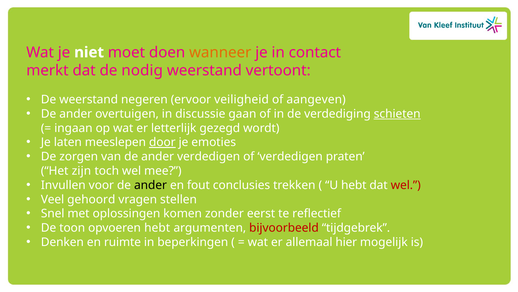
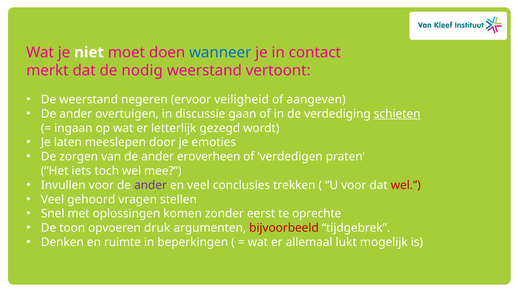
wanneer colour: orange -> blue
door underline: present -> none
ander verdedigen: verdedigen -> eroverheen
zijn: zijn -> iets
ander at (151, 185) colour: black -> purple
en fout: fout -> veel
U hebt: hebt -> voor
reflectief: reflectief -> oprechte
opvoeren hebt: hebt -> druk
hier: hier -> lukt
